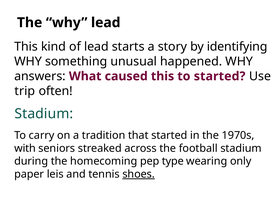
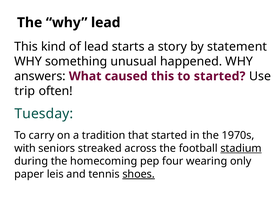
identifying: identifying -> statement
Stadium at (44, 114): Stadium -> Tuesday
stadium at (241, 148) underline: none -> present
type: type -> four
